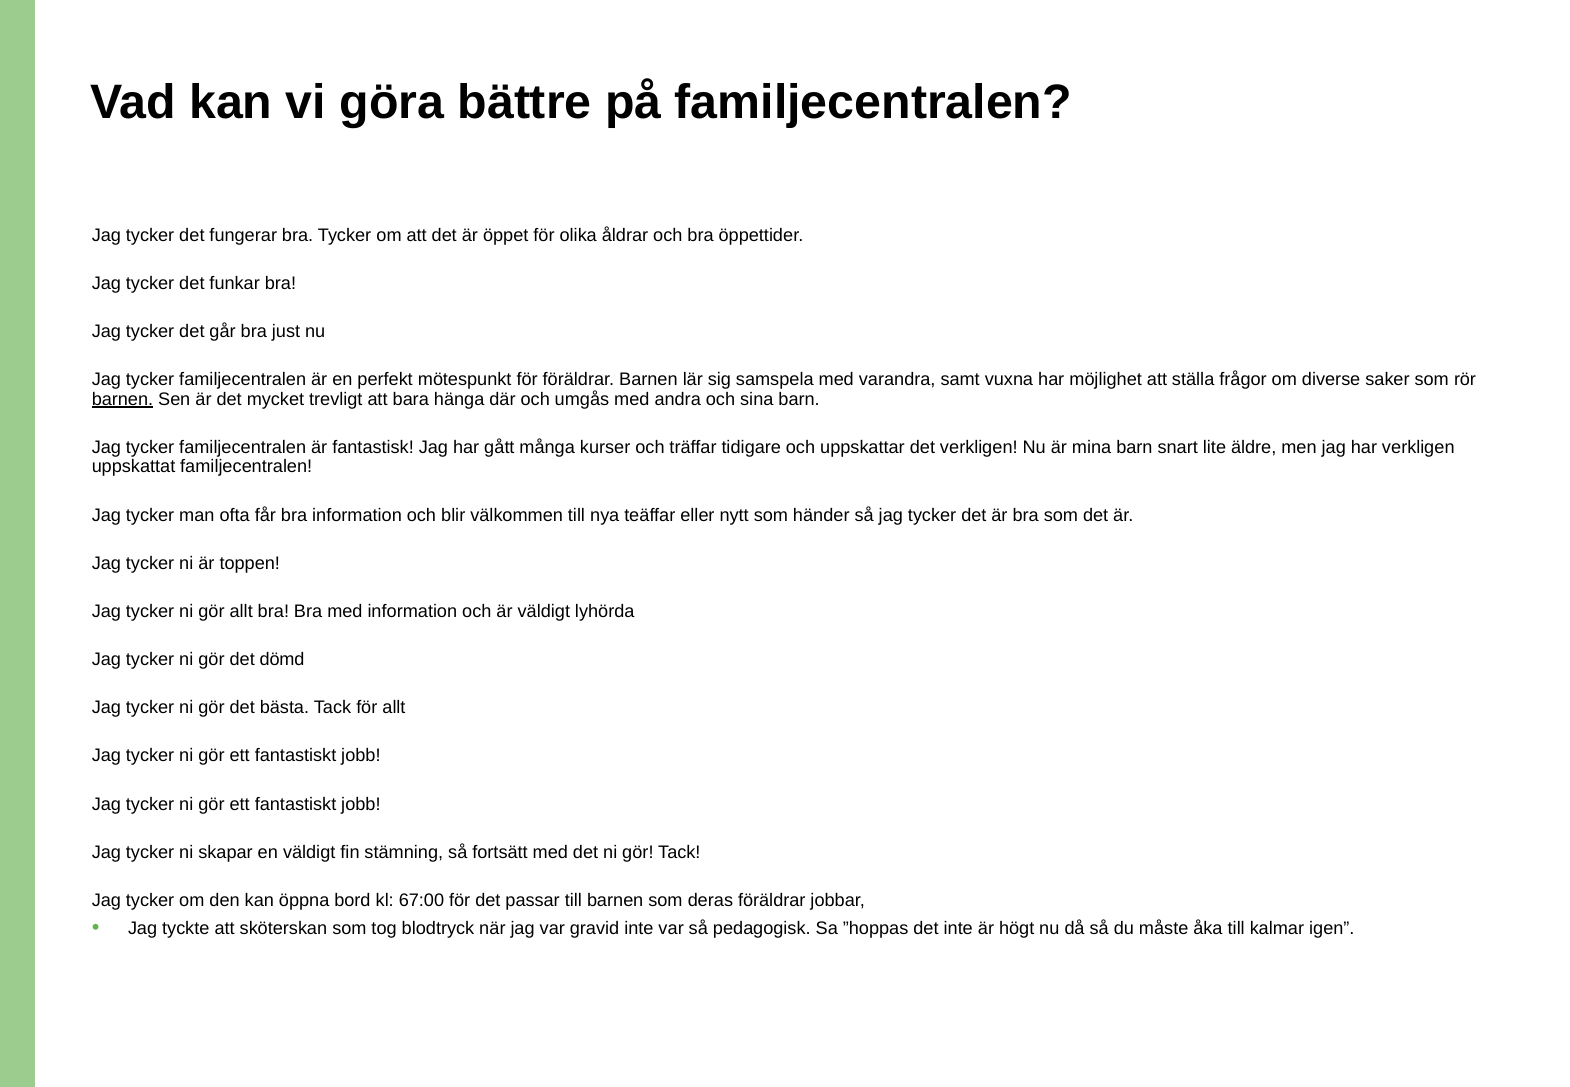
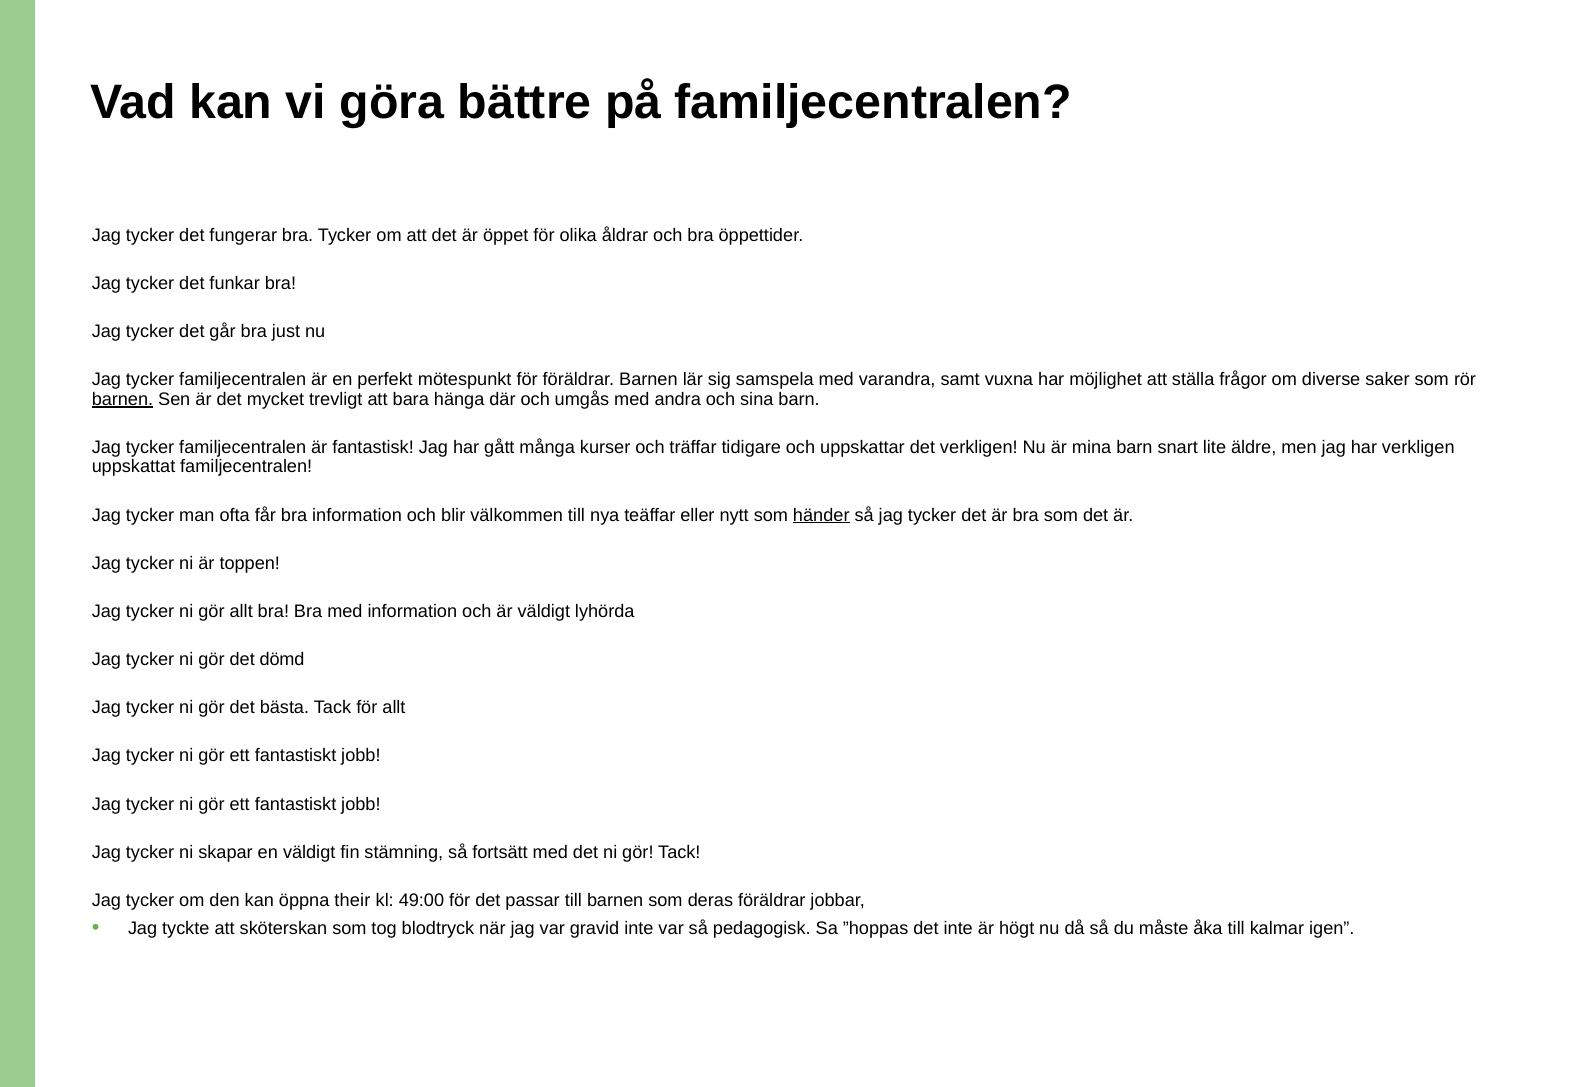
händer underline: none -> present
bord: bord -> their
67:00: 67:00 -> 49:00
